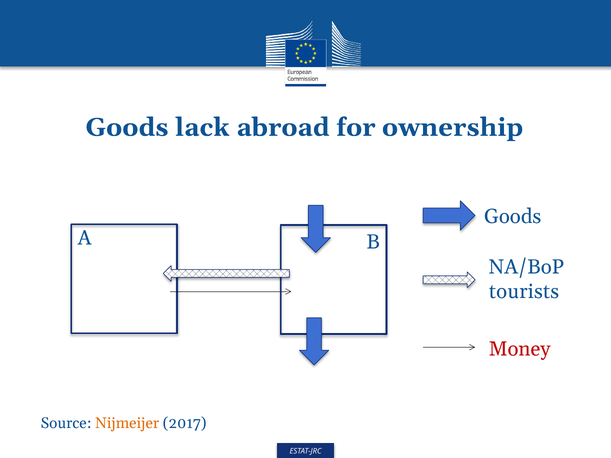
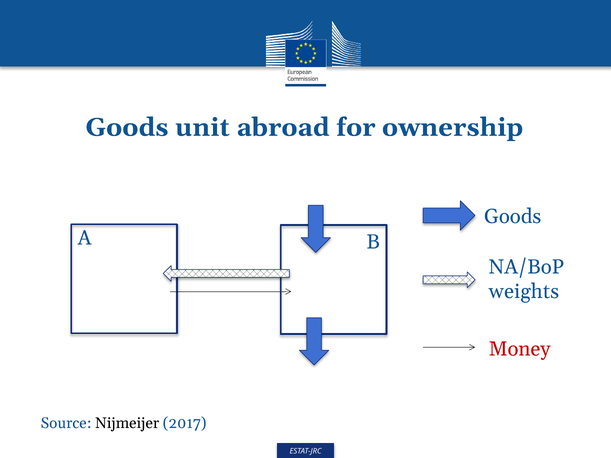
lack: lack -> unit
tourists: tourists -> weights
Nijmeijer colour: orange -> black
